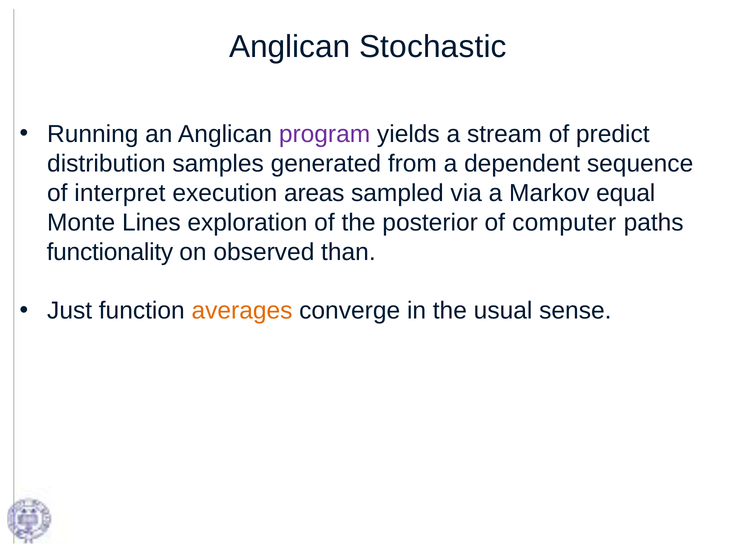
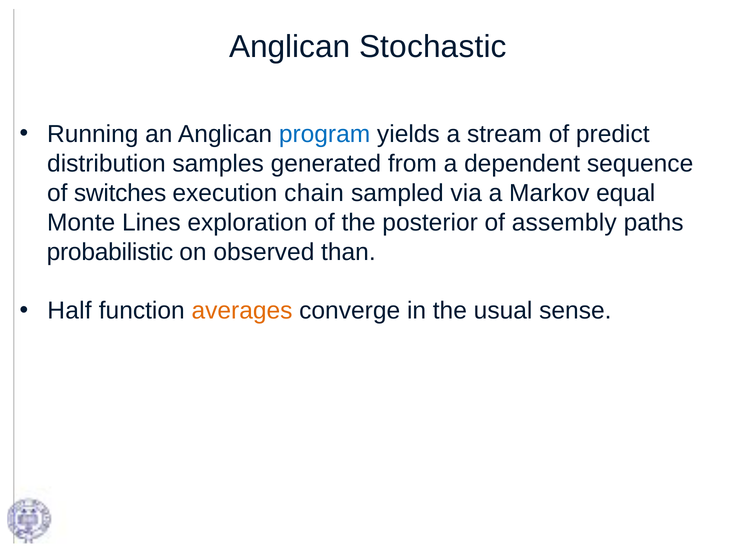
program colour: purple -> blue
interpret: interpret -> switches
areas: areas -> chain
computer: computer -> assembly
functionality: functionality -> probabilistic
Just: Just -> Half
